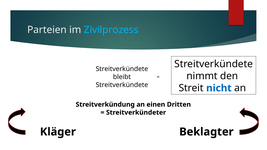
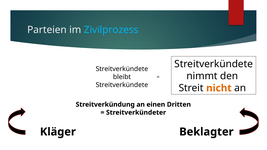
nicht colour: blue -> orange
